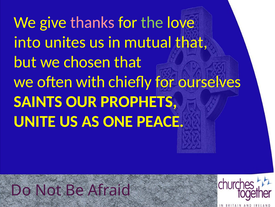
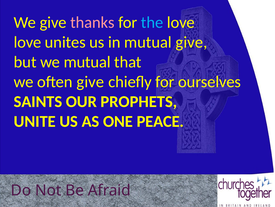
the colour: light green -> light blue
into at (27, 42): into -> love
mutual that: that -> give
we chosen: chosen -> mutual
often with: with -> give
